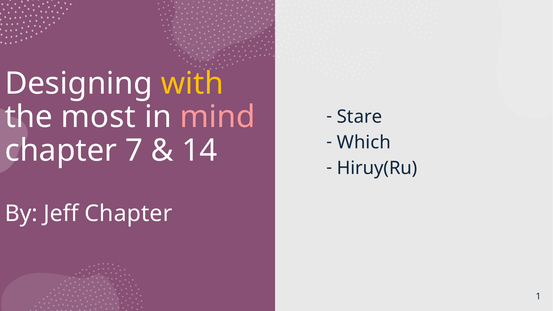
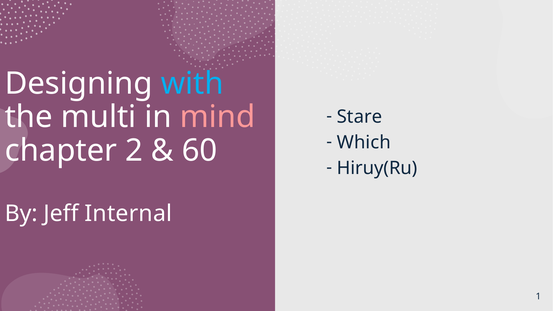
with colour: yellow -> light blue
most: most -> multi
7: 7 -> 2
14: 14 -> 60
Jeff Chapter: Chapter -> Internal
